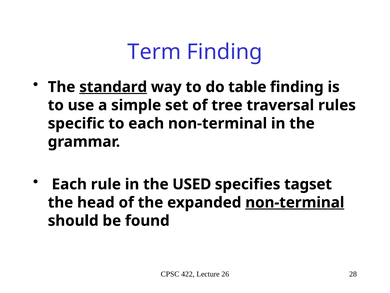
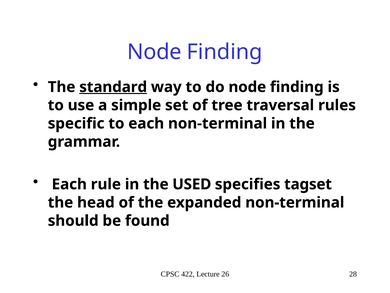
Term at (154, 52): Term -> Node
do table: table -> node
non-terminal at (295, 202) underline: present -> none
